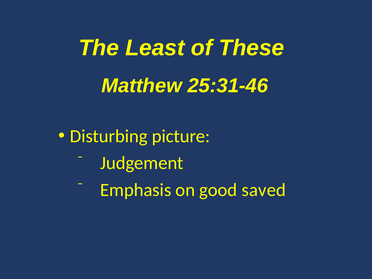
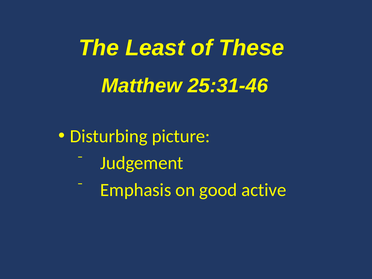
saved: saved -> active
